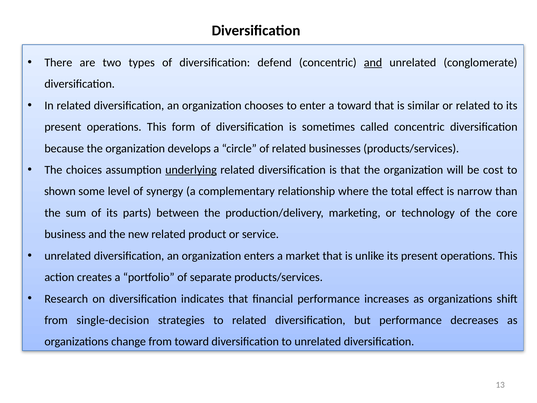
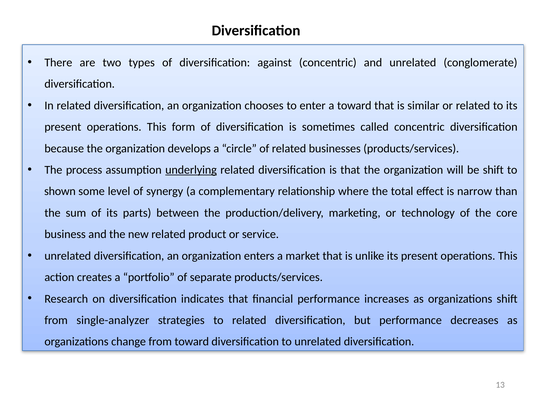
defend: defend -> against
and at (373, 63) underline: present -> none
choices: choices -> process
be cost: cost -> shift
single-decision: single-decision -> single-analyzer
